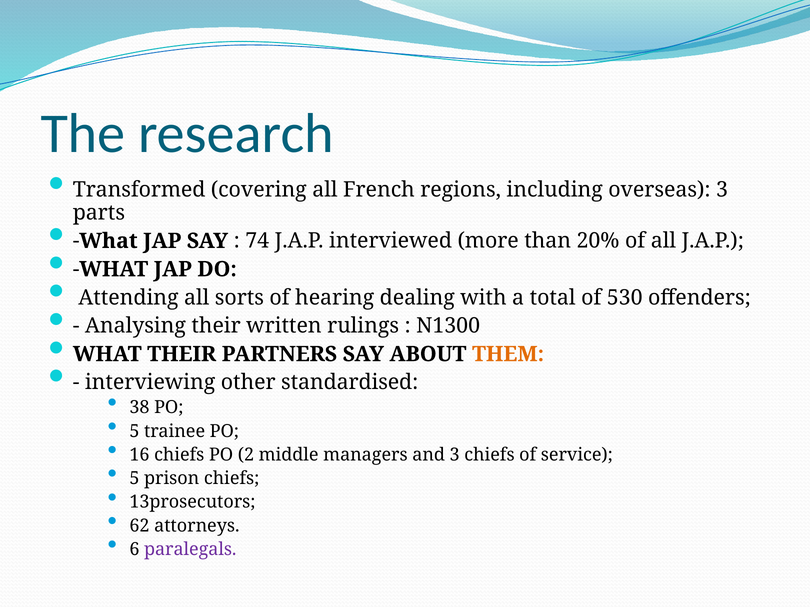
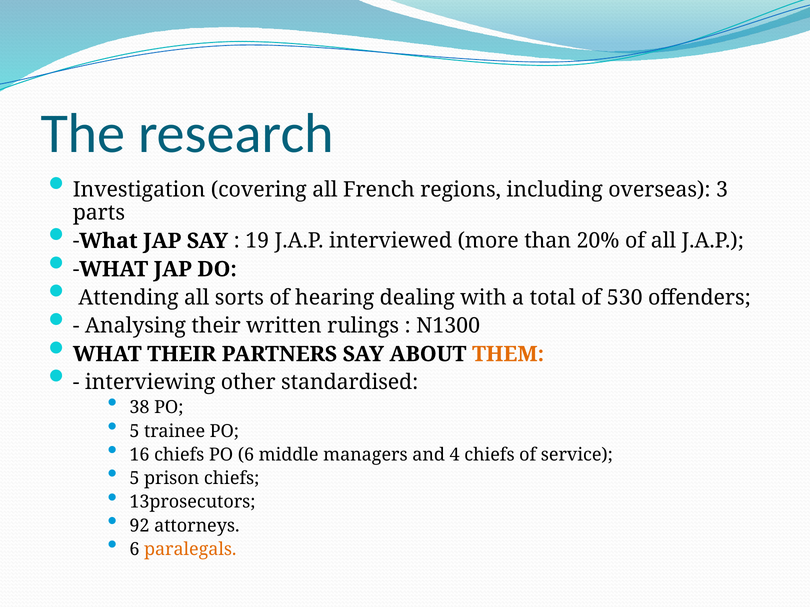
Transformed: Transformed -> Investigation
74: 74 -> 19
PO 2: 2 -> 6
and 3: 3 -> 4
62: 62 -> 92
paralegals colour: purple -> orange
